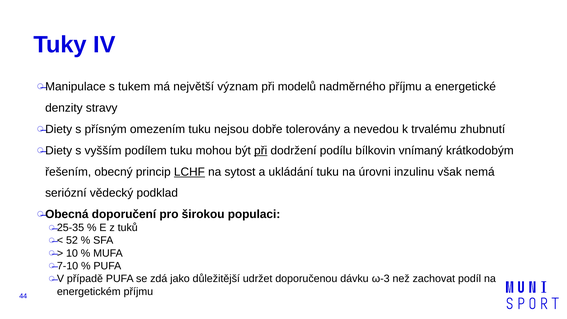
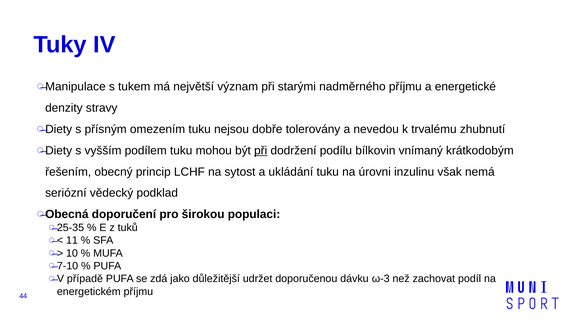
modelů: modelů -> starými
LCHF underline: present -> none
52: 52 -> 11
